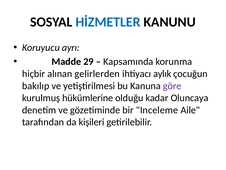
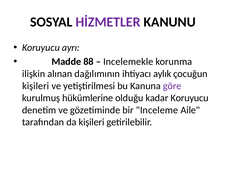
HİZMETLER colour: blue -> purple
29: 29 -> 88
Kapsamında: Kapsamında -> Incelemekle
hiçbir: hiçbir -> ilişkin
gelirlerden: gelirlerden -> dağılımının
bakılıp at (36, 86): bakılıp -> kişileri
kadar Oluncaya: Oluncaya -> Koruyucu
